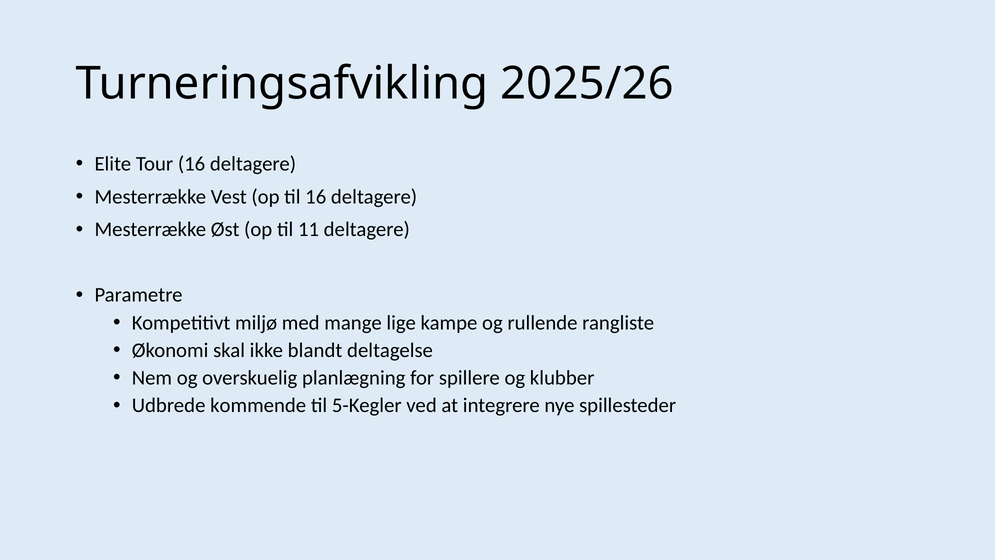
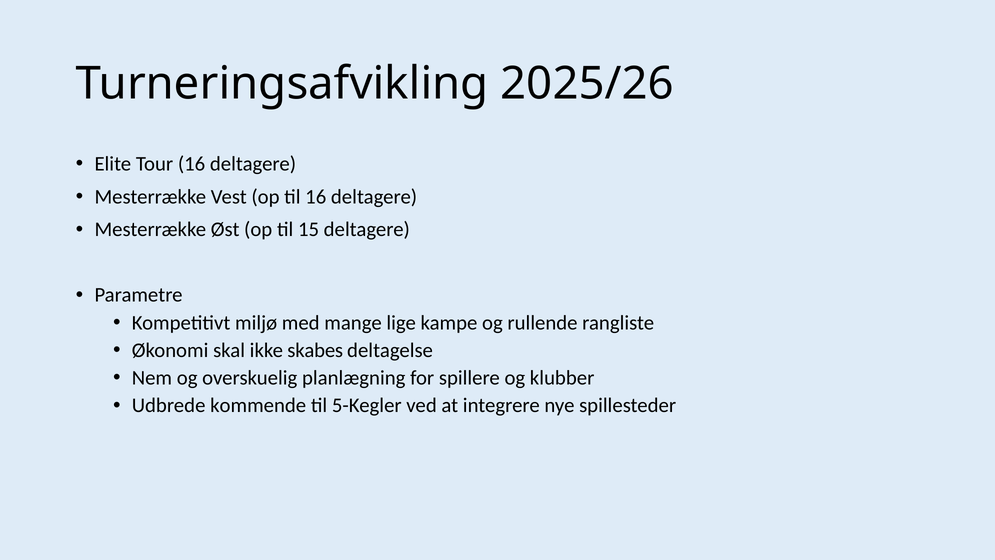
11: 11 -> 15
blandt: blandt -> skabes
